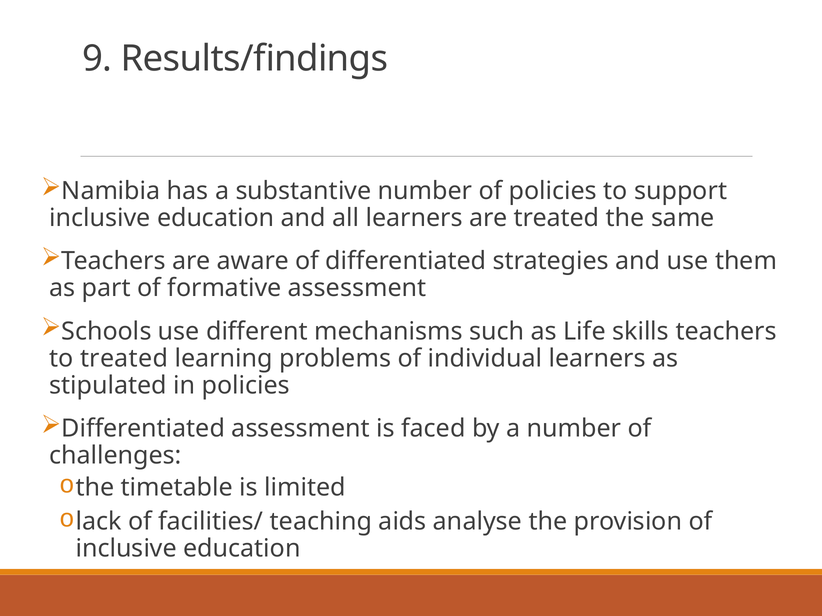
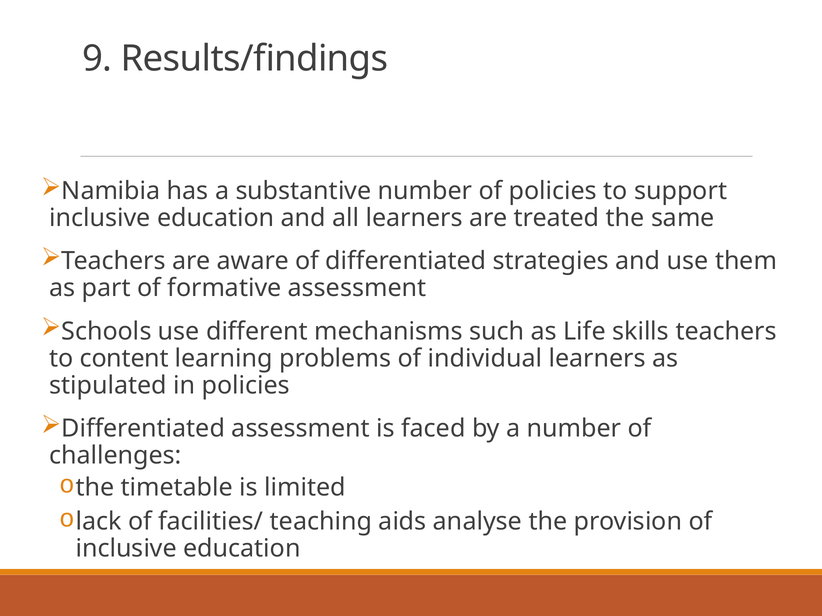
to treated: treated -> content
